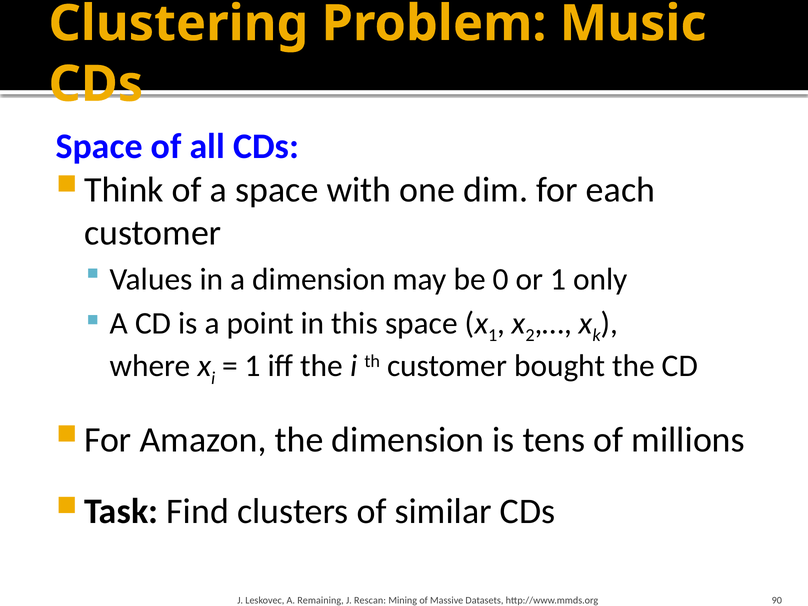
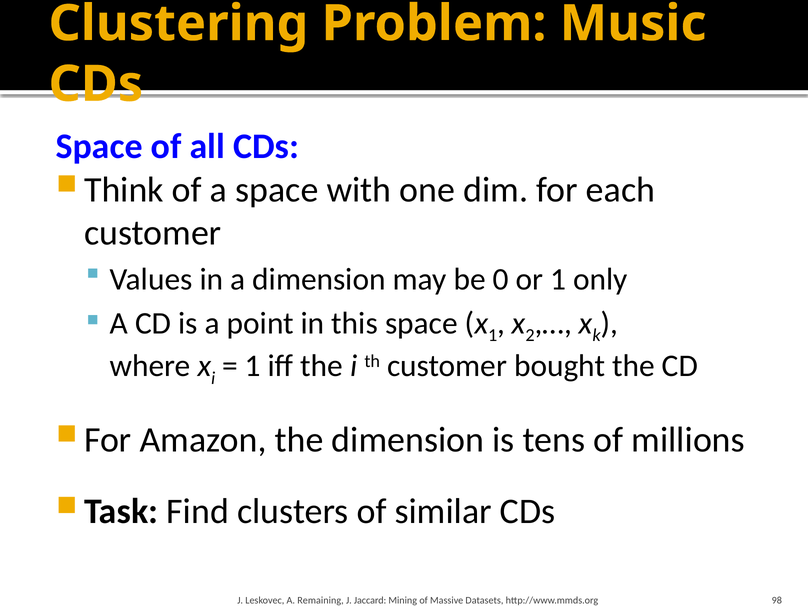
Rescan: Rescan -> Jaccard
90: 90 -> 98
